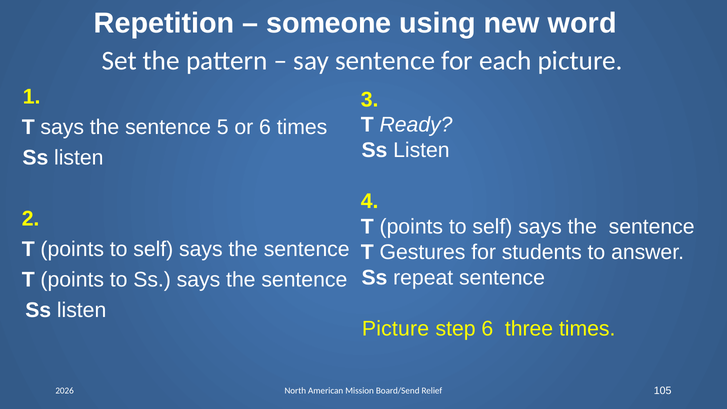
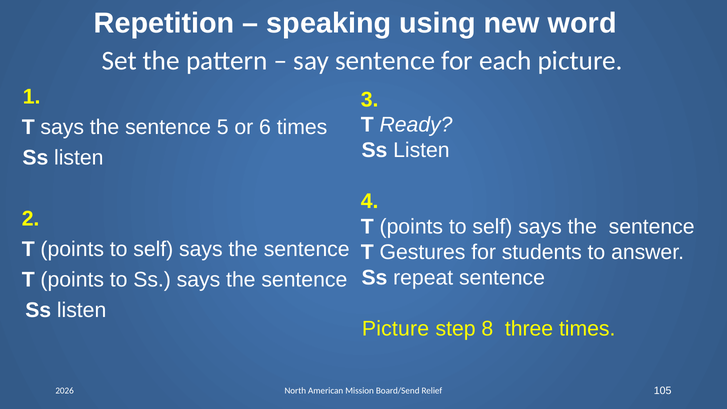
someone: someone -> speaking
step 6: 6 -> 8
